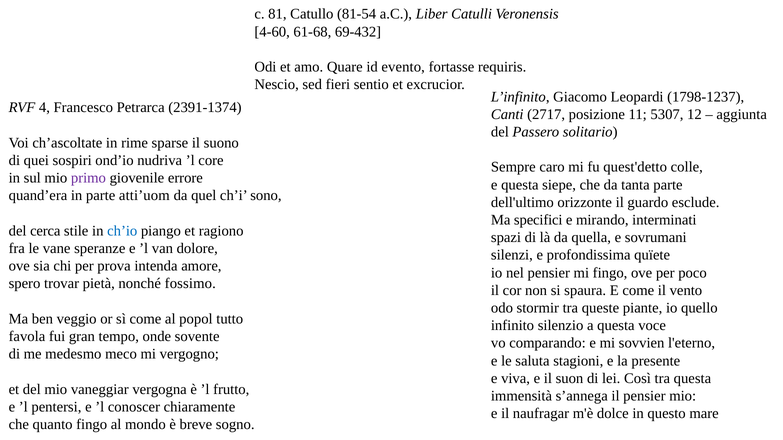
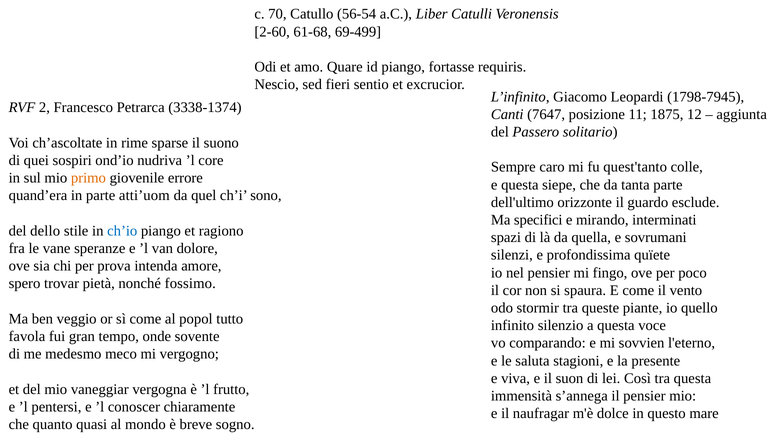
81: 81 -> 70
81-54: 81-54 -> 56-54
4-60: 4-60 -> 2-60
69-432: 69-432 -> 69-499
id evento: evento -> piango
1798-1237: 1798-1237 -> 1798-7945
4: 4 -> 2
2391-1374: 2391-1374 -> 3338-1374
2717: 2717 -> 7647
5307: 5307 -> 1875
quest'detto: quest'detto -> quest'tanto
primo colour: purple -> orange
cerca: cerca -> dello
quanto fingo: fingo -> quasi
